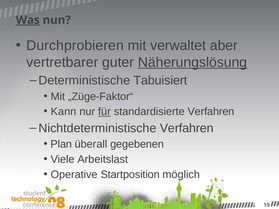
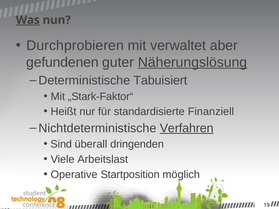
vertretbarer: vertretbarer -> gefundenen
„Züge-Faktor“: „Züge-Faktor“ -> „Stark-Faktor“
Kann: Kann -> Heißt
für underline: present -> none
standardisierte Verfahren: Verfahren -> Finanziell
Verfahren at (187, 128) underline: none -> present
Plan: Plan -> Sind
gegebenen: gegebenen -> dringenden
